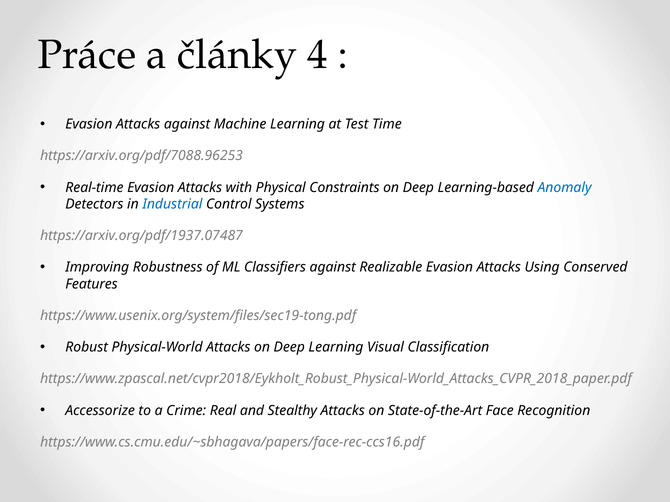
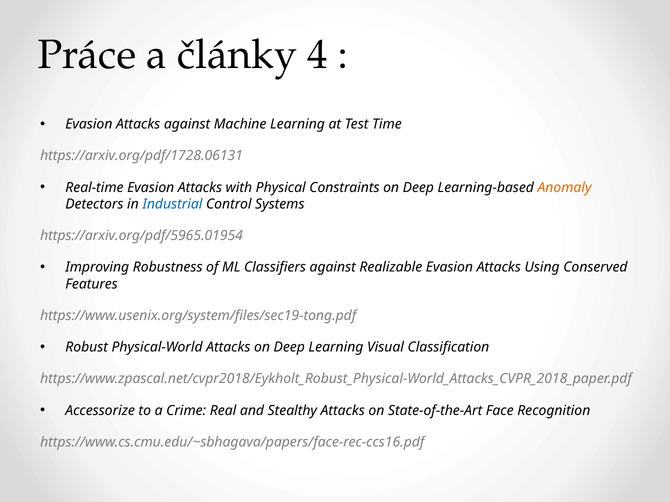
https://arxiv.org/pdf/7088.96253: https://arxiv.org/pdf/7088.96253 -> https://arxiv.org/pdf/1728.06131
Anomaly colour: blue -> orange
https://arxiv.org/pdf/1937.07487: https://arxiv.org/pdf/1937.07487 -> https://arxiv.org/pdf/5965.01954
